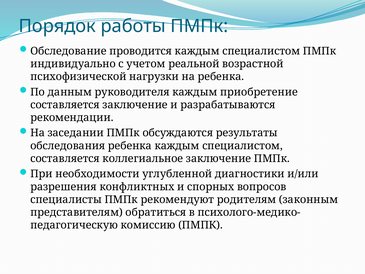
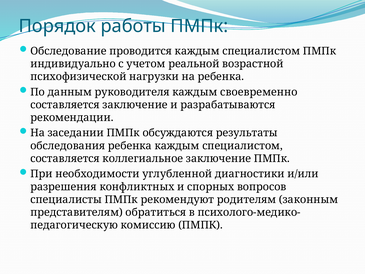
приобретение: приобретение -> своевременно
